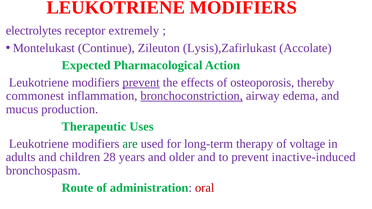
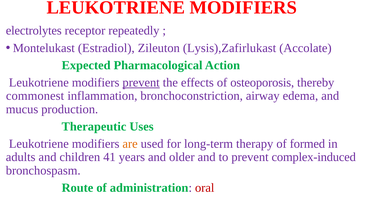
extremely: extremely -> repeatedly
Continue: Continue -> Estradiol
bronchoconstriction underline: present -> none
are colour: green -> orange
voltage: voltage -> formed
28: 28 -> 41
inactive-induced: inactive-induced -> complex-induced
